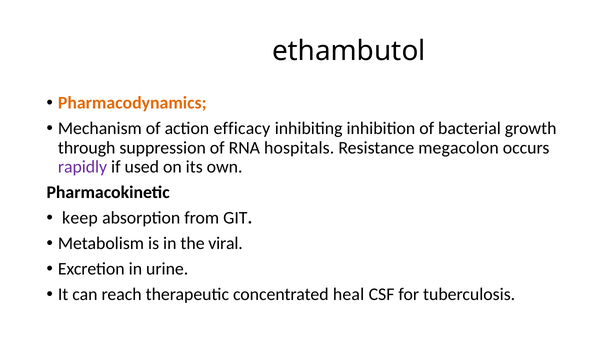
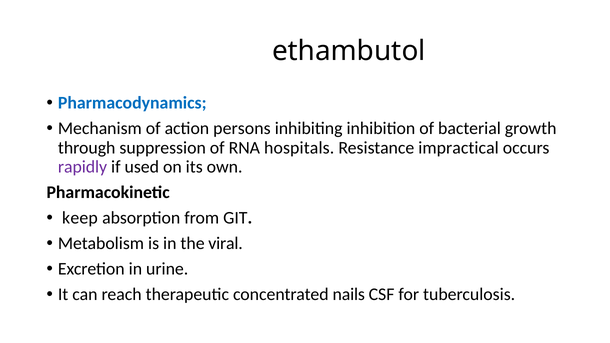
Pharmacodynamics colour: orange -> blue
efficacy: efficacy -> persons
megacolon: megacolon -> impractical
heal: heal -> nails
